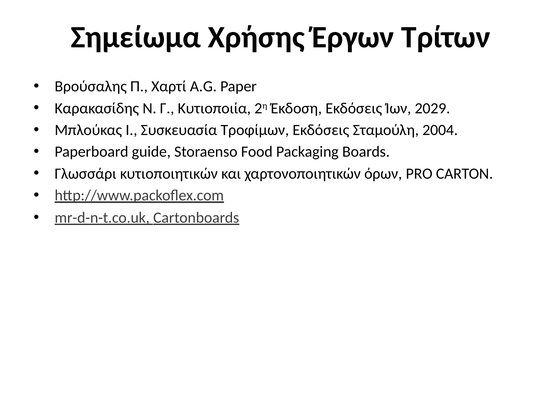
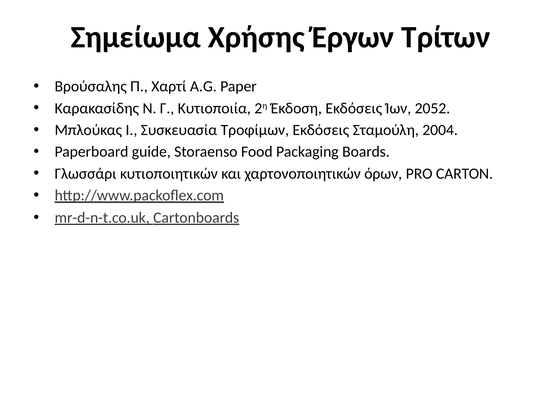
2029: 2029 -> 2052
